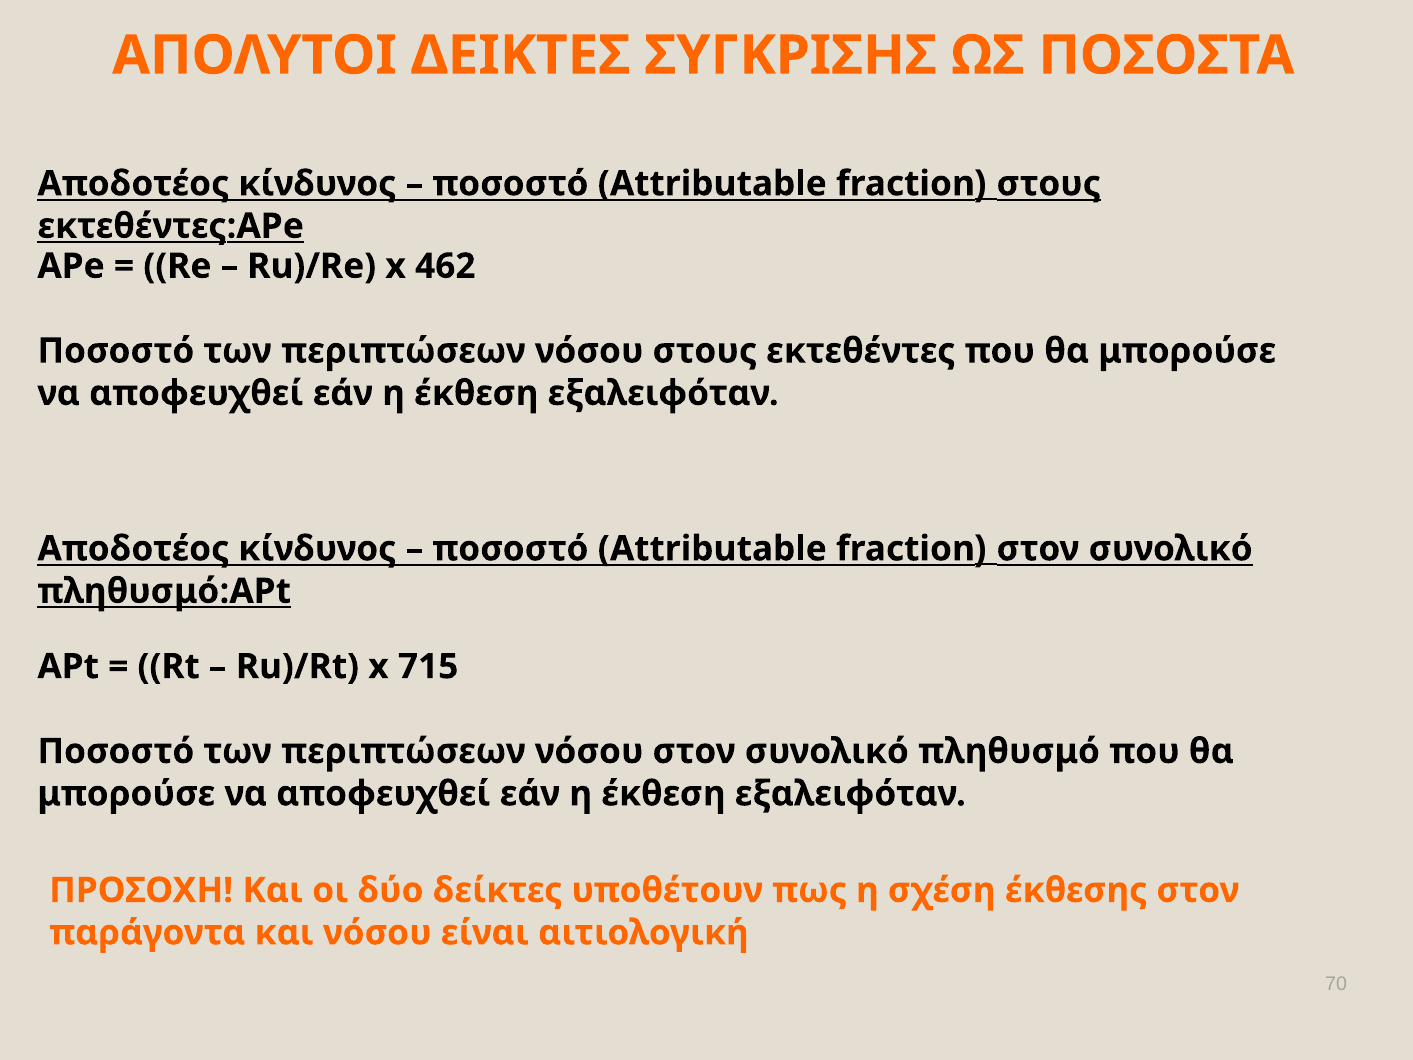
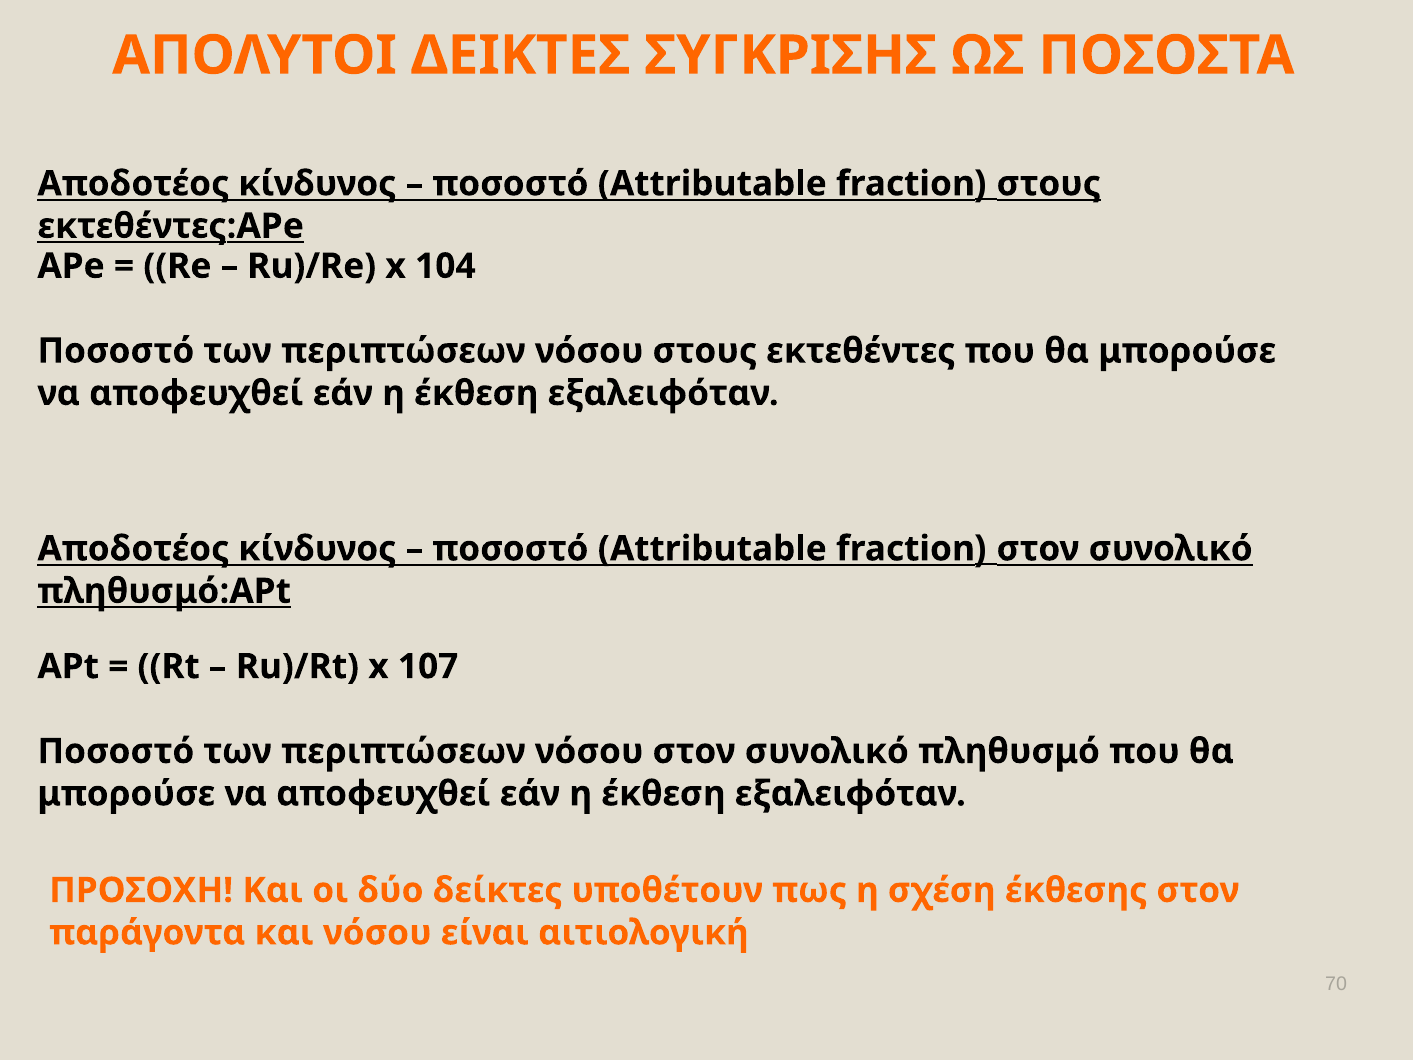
462: 462 -> 104
715: 715 -> 107
